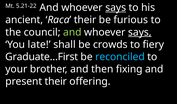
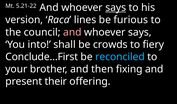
ancient: ancient -> version
Raca their: their -> lines
and at (72, 32) colour: light green -> pink
says at (140, 32) underline: present -> none
late: late -> into
Graduate…First: Graduate…First -> Conclude…First
